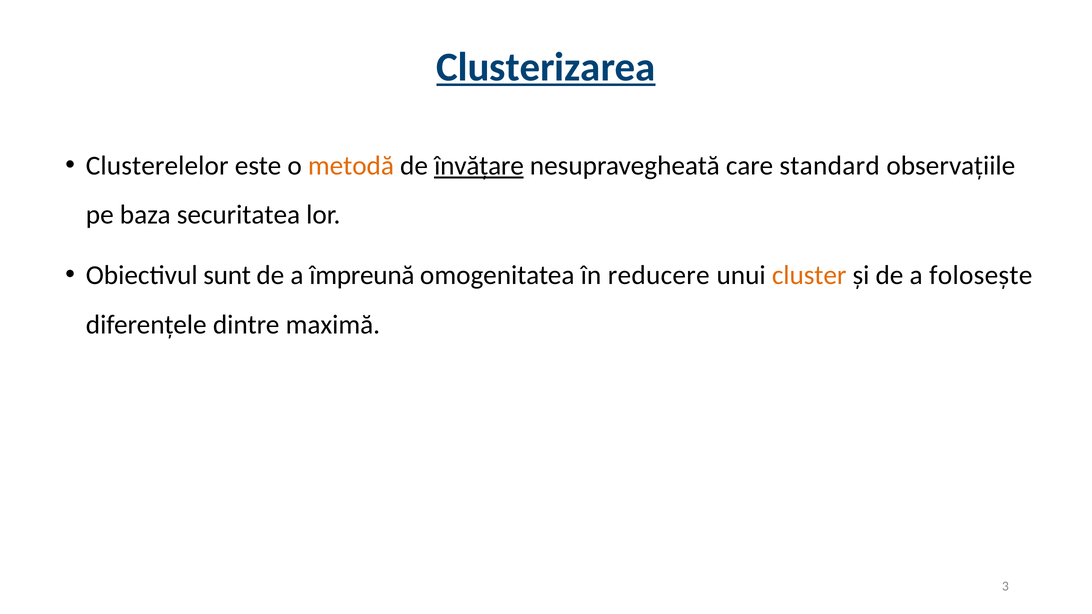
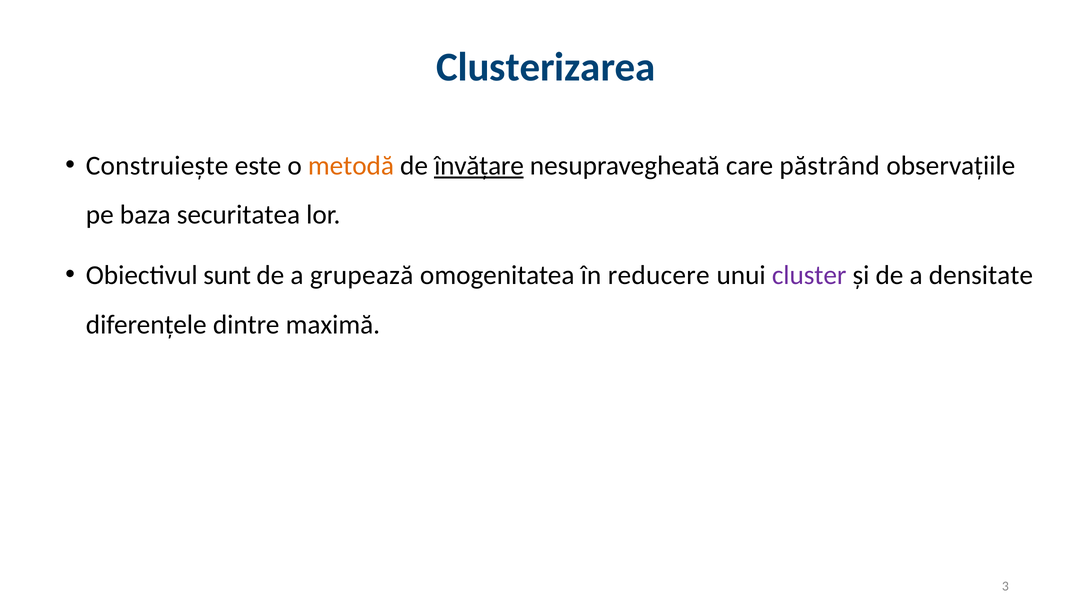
Clusterizarea underline: present -> none
Clusterelelor: Clusterelelor -> Construiește
standard: standard -> păstrând
împreună: împreună -> grupează
cluster colour: orange -> purple
folosește: folosește -> densitate
